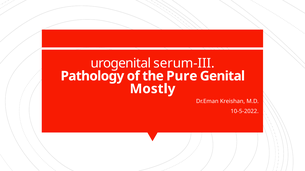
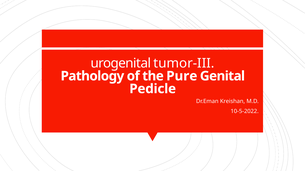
serum-III: serum-III -> tumor-III
Mostly: Mostly -> Pedicle
